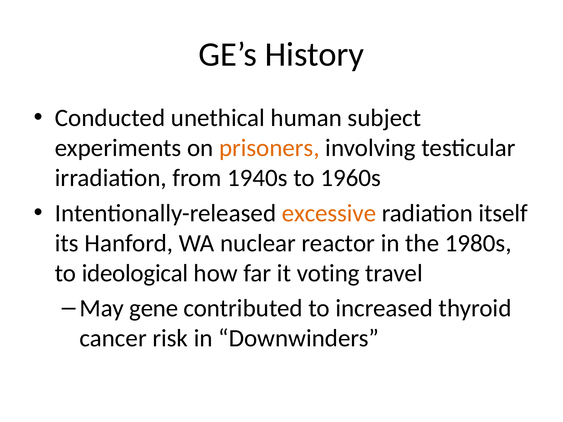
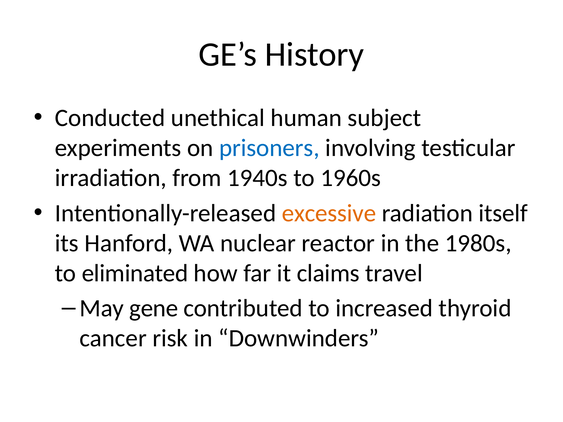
prisoners colour: orange -> blue
ideological: ideological -> eliminated
voting: voting -> claims
